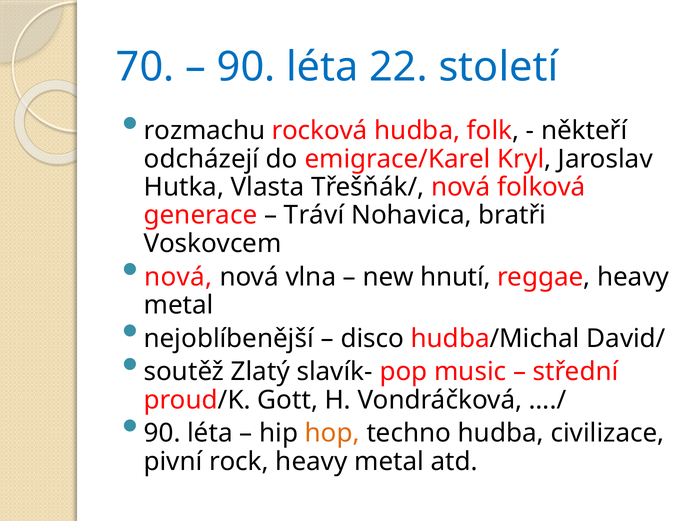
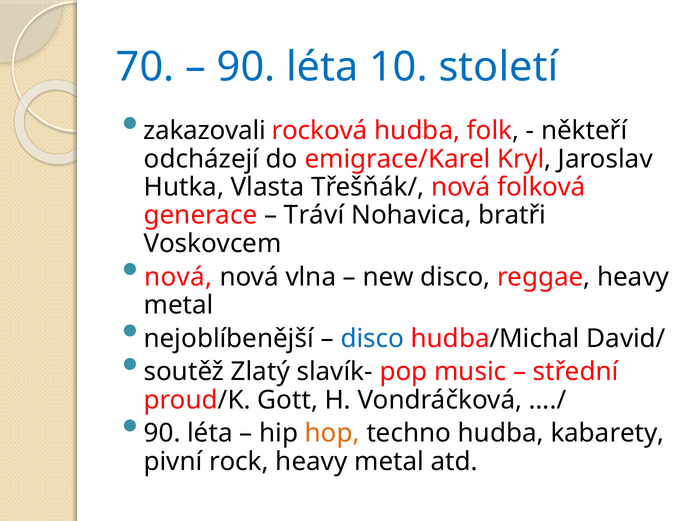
22: 22 -> 10
rozmachu: rozmachu -> zakazovali
new hnutí: hnutí -> disco
disco at (372, 339) colour: black -> blue
civilizace: civilizace -> kabarety
